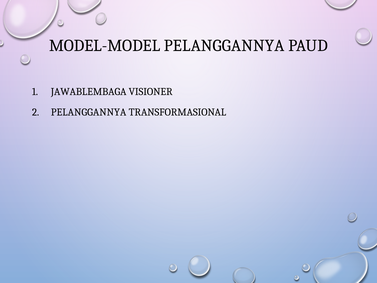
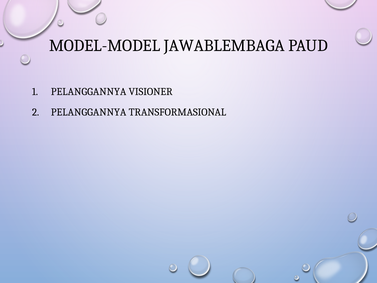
MODEL-MODEL PELANGGANNYA: PELANGGANNYA -> JAWABLEMBAGA
JAWABLEMBAGA at (89, 92): JAWABLEMBAGA -> PELANGGANNYA
